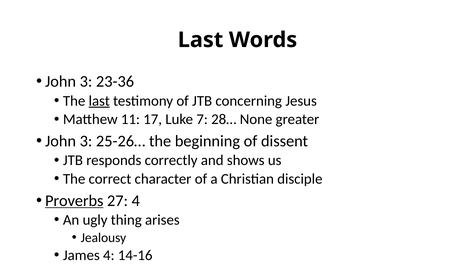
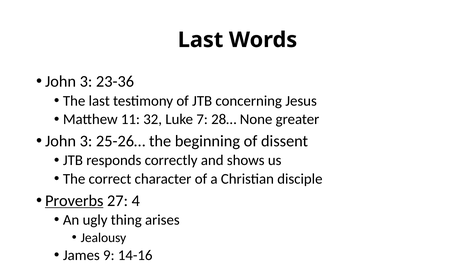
last at (99, 101) underline: present -> none
17: 17 -> 32
James 4: 4 -> 9
